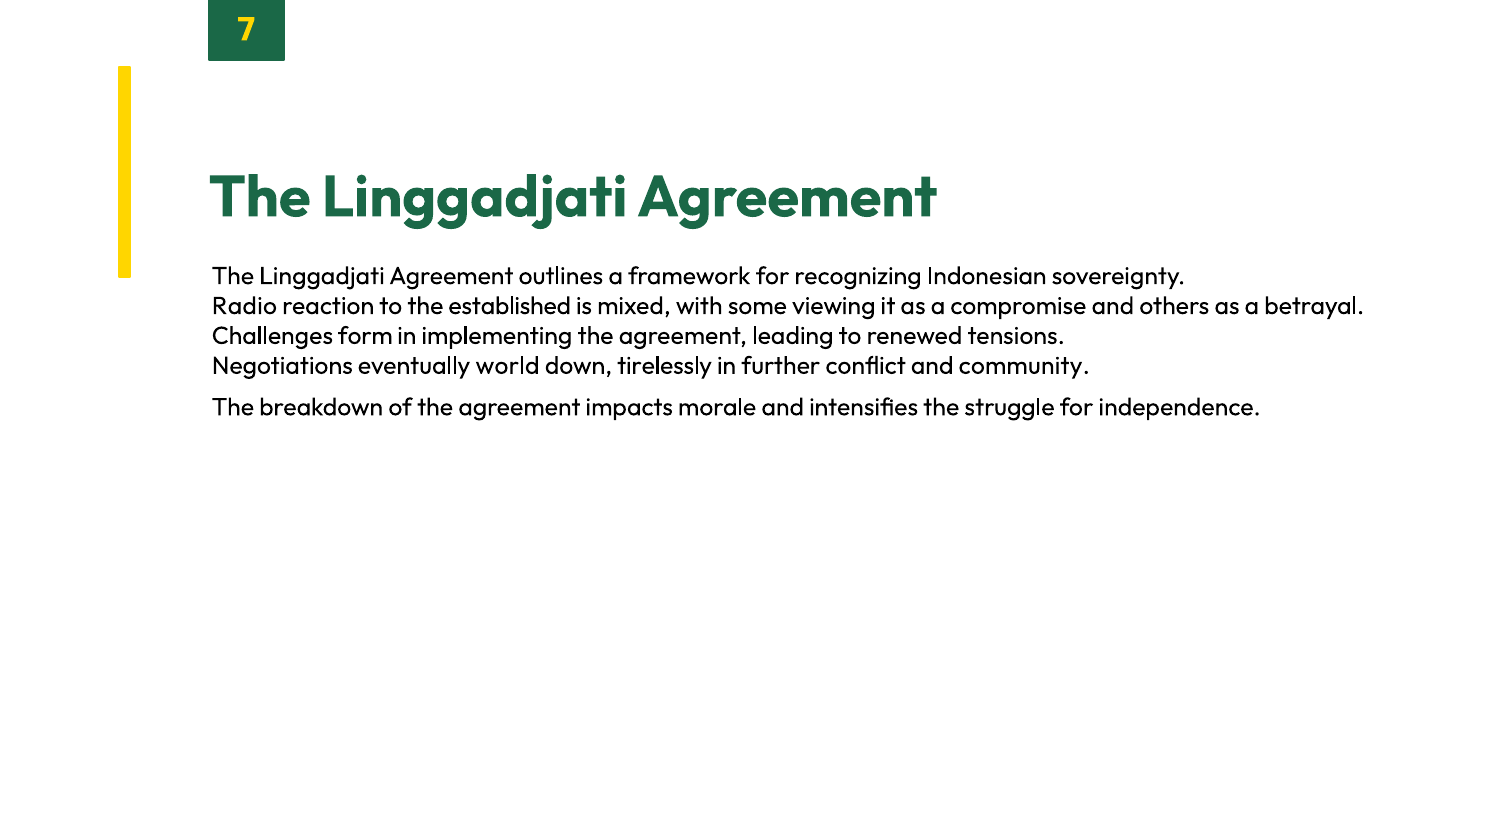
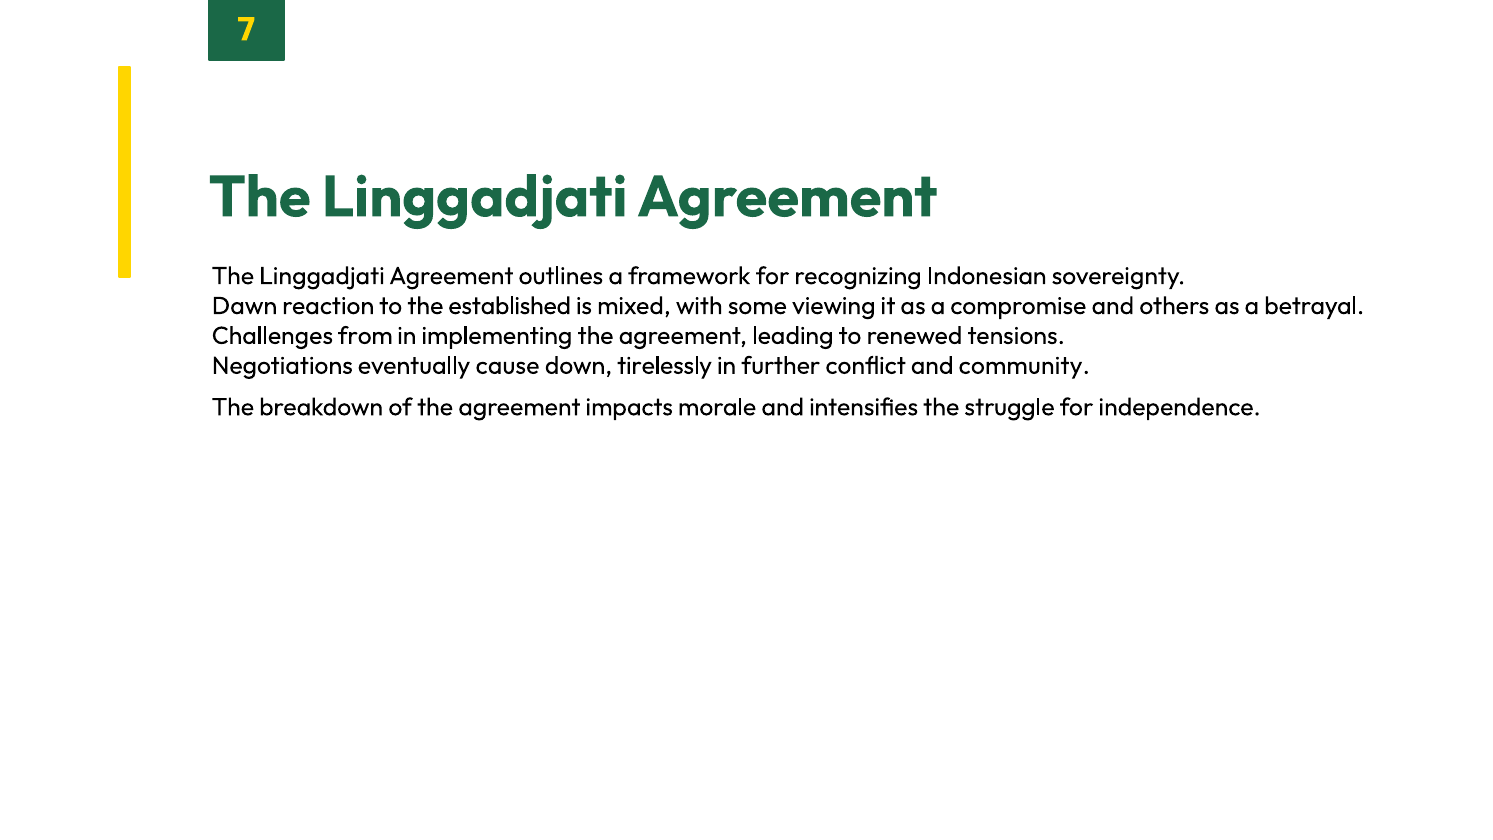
Radio: Radio -> Dawn
form: form -> from
world: world -> cause
